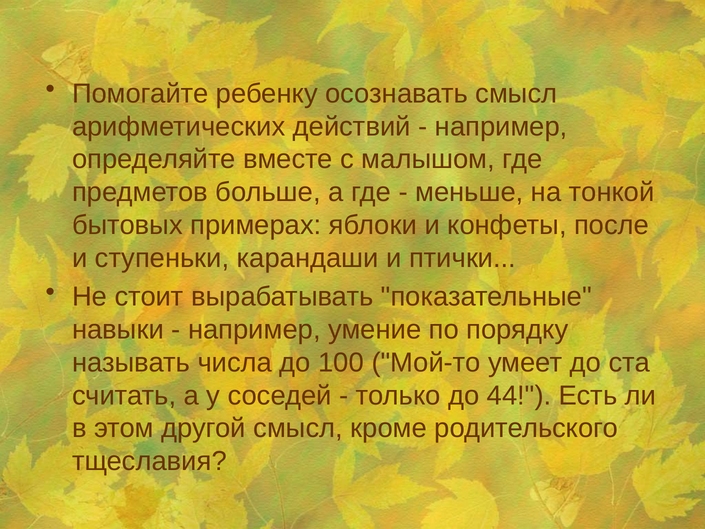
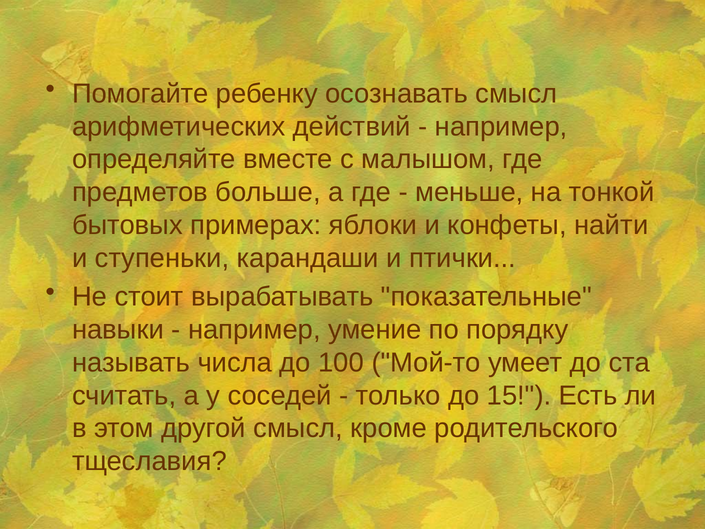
после: после -> найти
44: 44 -> 15
